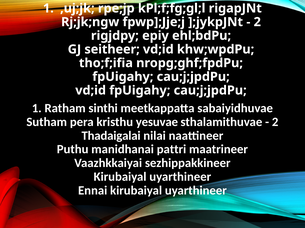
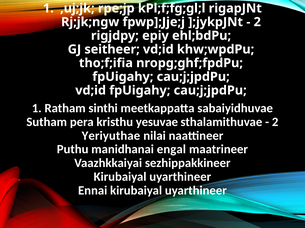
Thadaigalai: Thadaigalai -> Yeriyuthae
pattri: pattri -> engal
